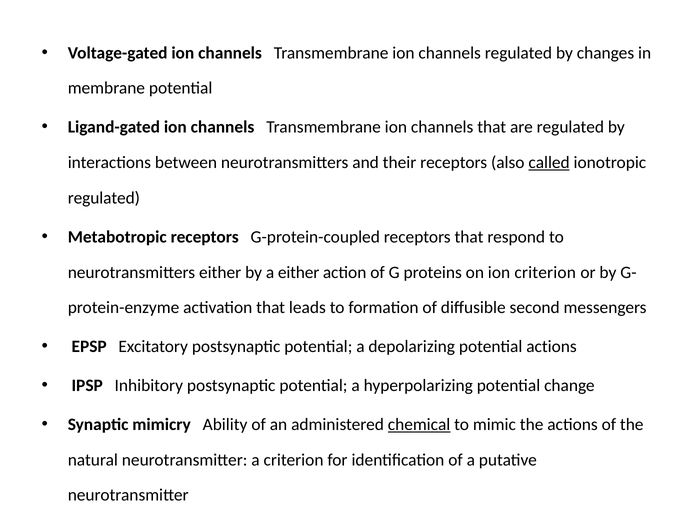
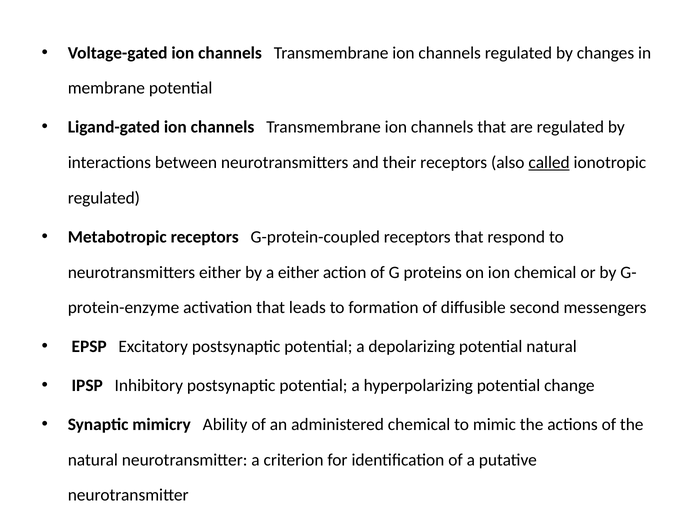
ion criterion: criterion -> chemical
potential actions: actions -> natural
chemical at (419, 425) underline: present -> none
